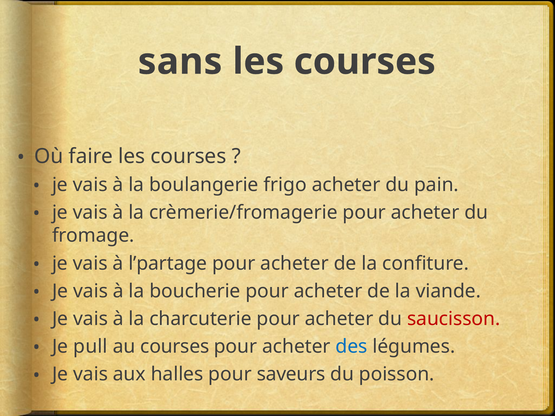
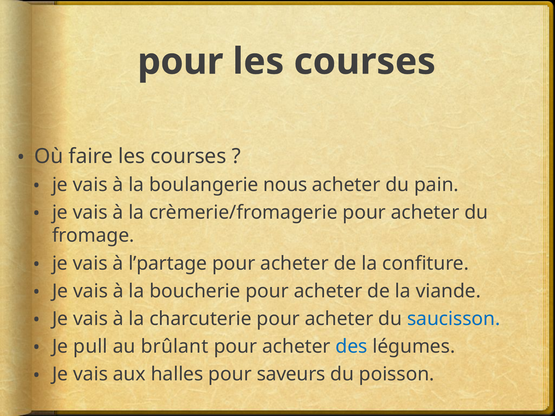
sans at (180, 62): sans -> pour
frigo: frigo -> nous
saucisson colour: red -> blue
au courses: courses -> brûlant
